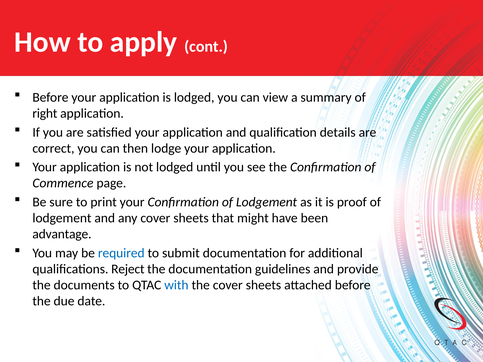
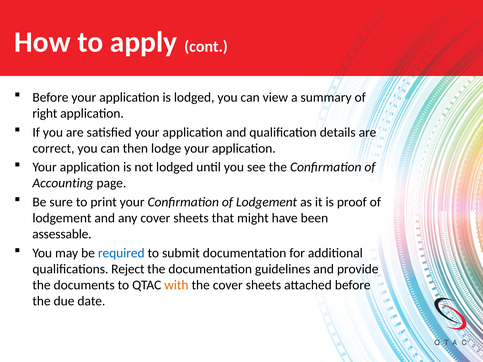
Commence: Commence -> Accounting
advantage: advantage -> assessable
with colour: blue -> orange
